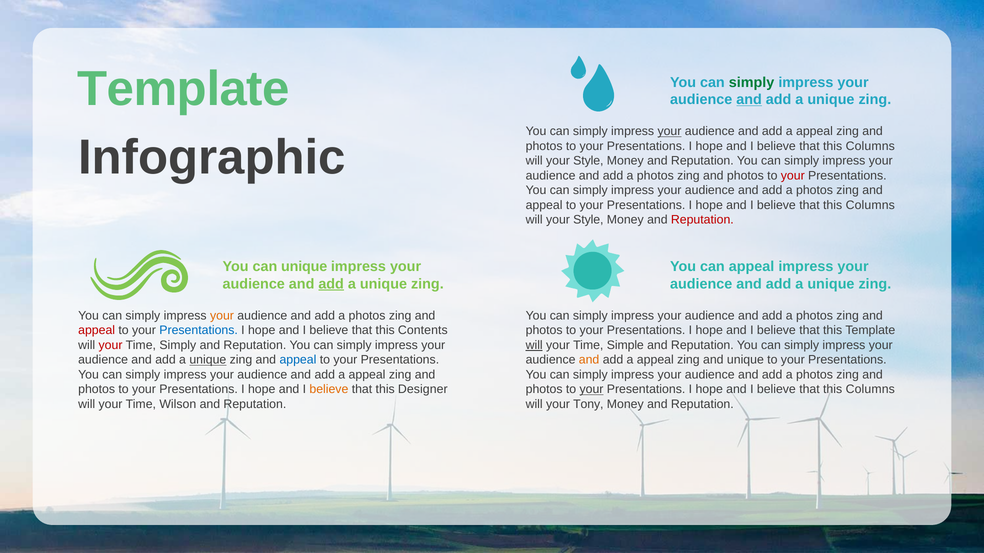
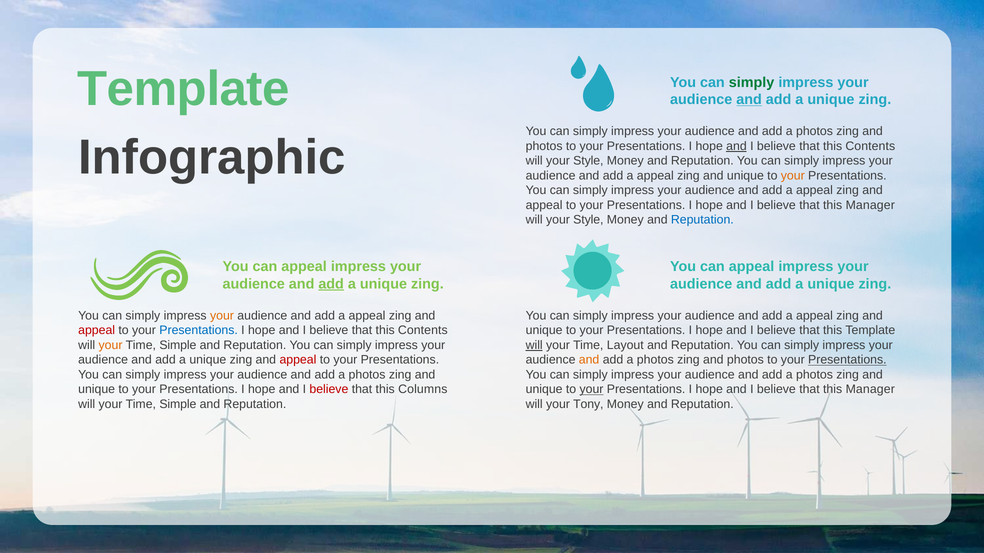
your at (669, 132) underline: present -> none
appeal at (815, 132): appeal -> photos
and at (736, 146) underline: none -> present
Columns at (870, 146): Columns -> Contents
photos at (655, 176): photos -> appeal
photos at (745, 176): photos -> unique
your at (793, 176) colour: red -> orange
photos at (815, 191): photos -> appeal
Columns at (870, 205): Columns -> Manager
Reputation at (702, 220) colour: red -> blue
unique at (304, 267): unique -> appeal
photos at (367, 316): photos -> appeal
photos at (815, 316): photos -> appeal
photos at (544, 331): photos -> unique
your at (111, 345) colour: red -> orange
Simply at (178, 345): Simply -> Simple
Simple: Simple -> Layout
unique at (208, 360) underline: present -> none
appeal at (298, 360) colour: blue -> red
appeal at (655, 360): appeal -> photos
unique at (745, 360): unique -> photos
Presentations at (847, 360) underline: none -> present
appeal at (367, 375): appeal -> photos
photos at (97, 390): photos -> unique
believe at (329, 390) colour: orange -> red
Designer: Designer -> Columns
photos at (544, 390): photos -> unique
Columns at (870, 390): Columns -> Manager
Wilson at (178, 404): Wilson -> Simple
